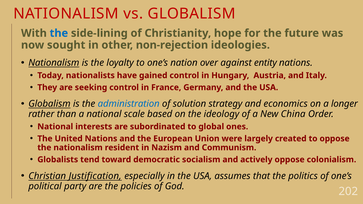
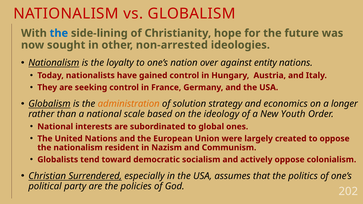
non-rejection: non-rejection -> non-arrested
administration colour: blue -> orange
China: China -> Youth
Justification: Justification -> Surrendered
